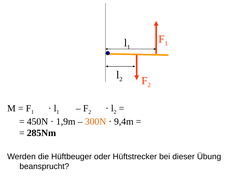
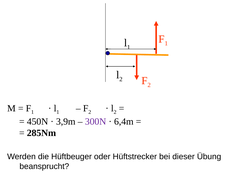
1,9m: 1,9m -> 3,9m
300N colour: orange -> purple
9,4m: 9,4m -> 6,4m
